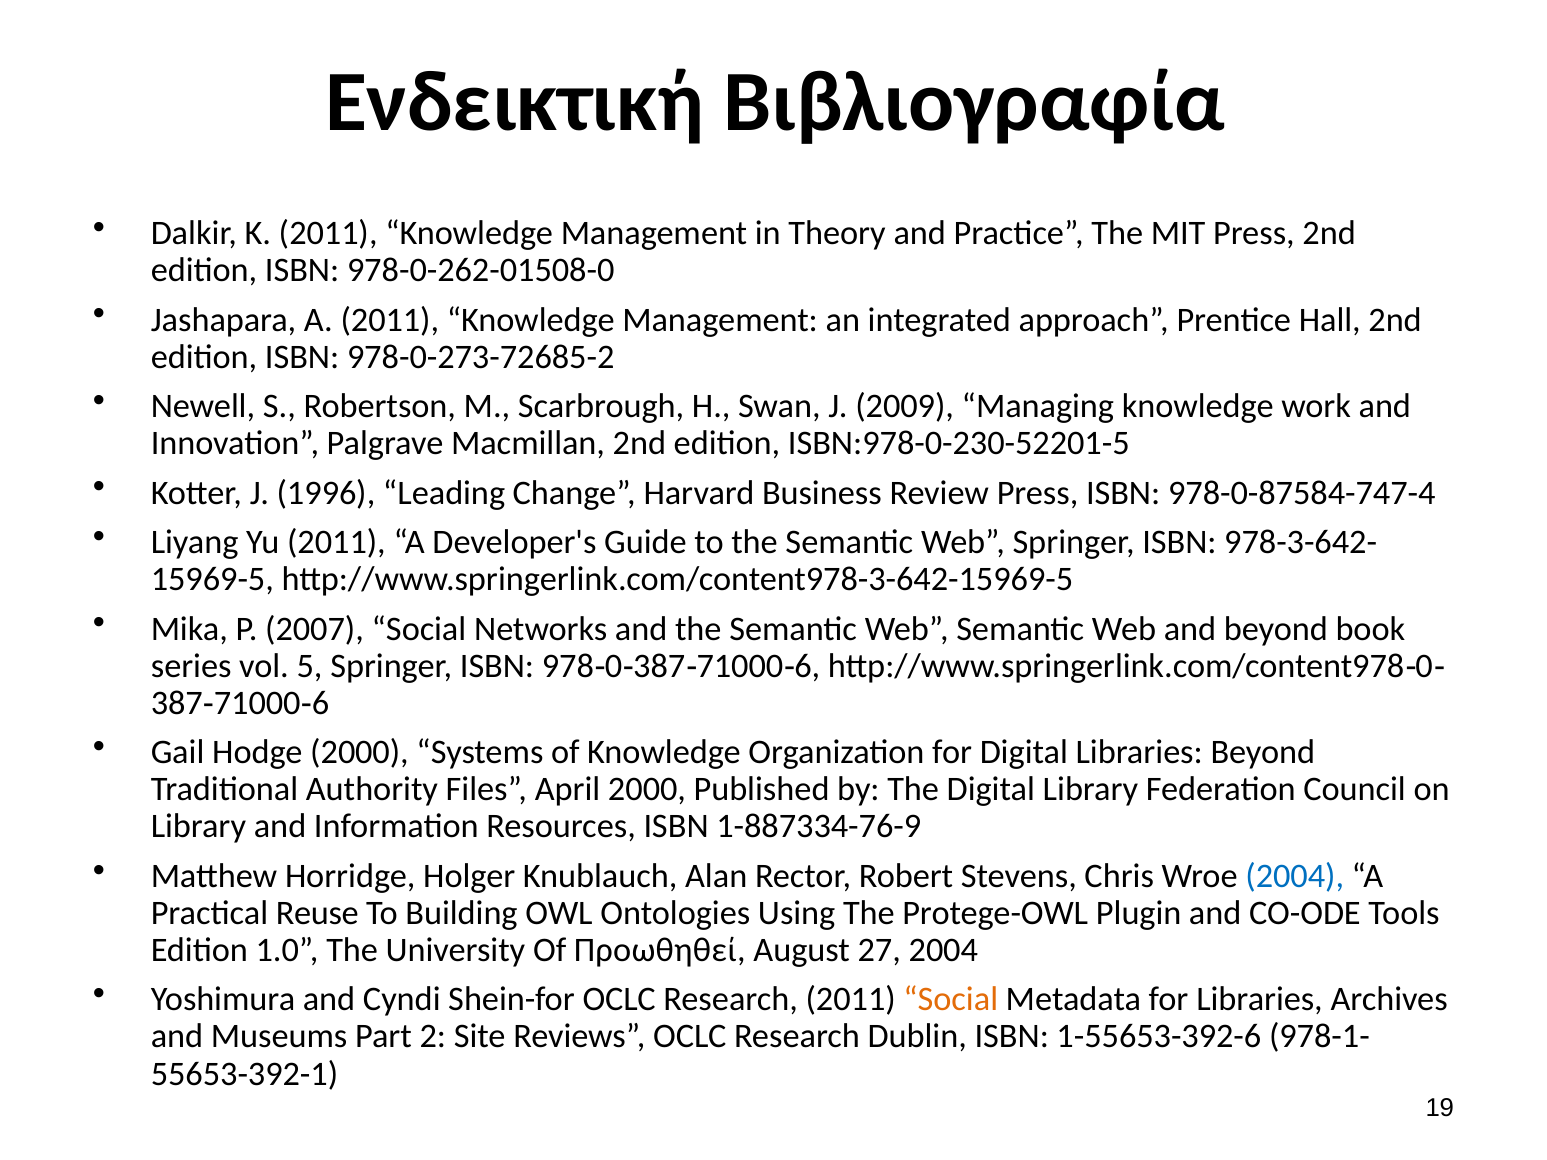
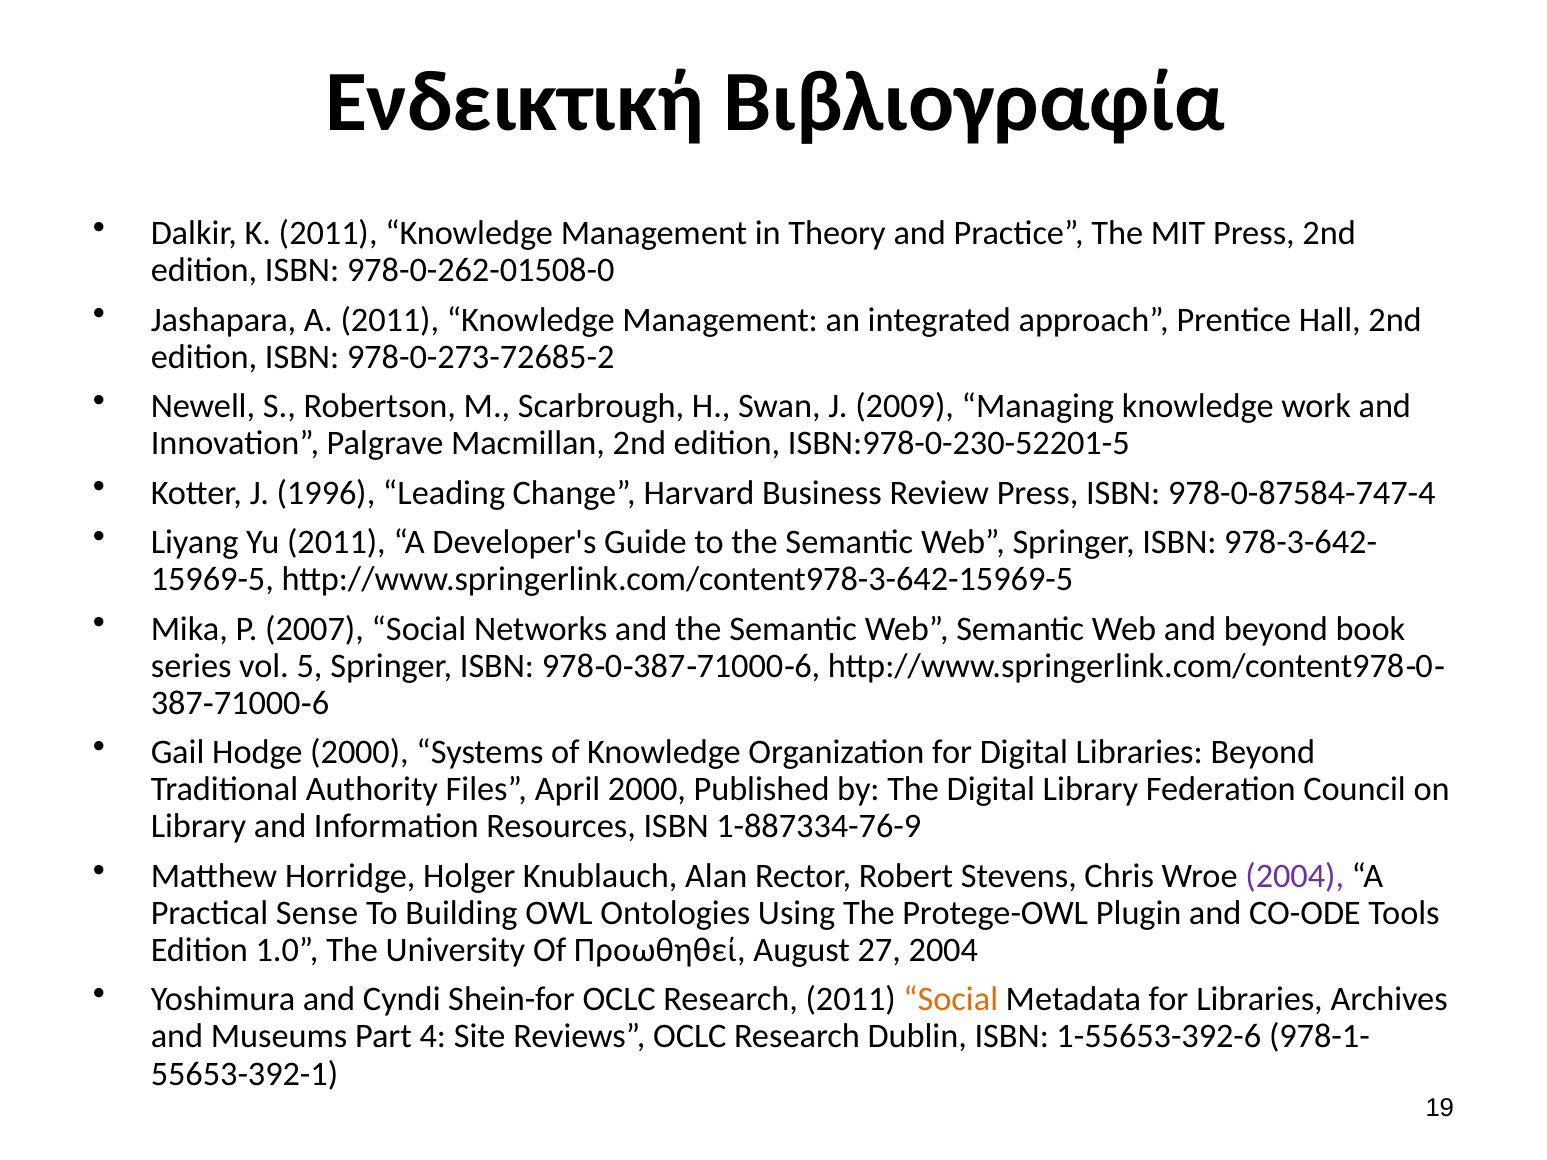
2004 at (1295, 876) colour: blue -> purple
Reuse: Reuse -> Sense
2: 2 -> 4
